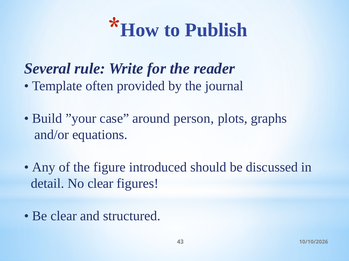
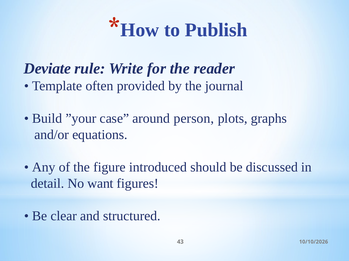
Several: Several -> Deviate
No clear: clear -> want
